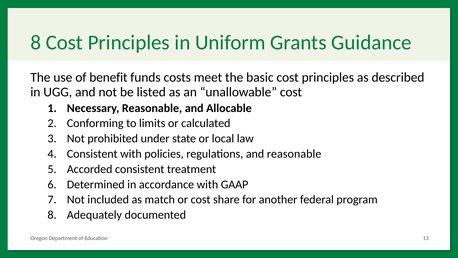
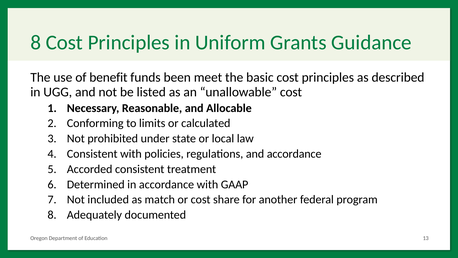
costs: costs -> been
and reasonable: reasonable -> accordance
